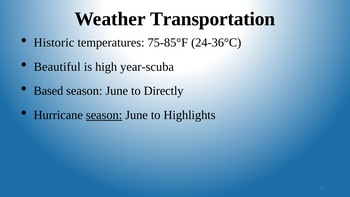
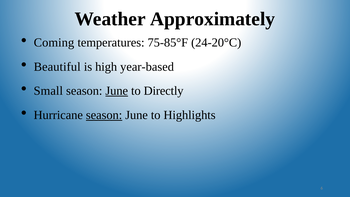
Transportation: Transportation -> Approximately
Historic: Historic -> Coming
24-36°C: 24-36°C -> 24-20°C
year-scuba: year-scuba -> year-based
Based: Based -> Small
June at (117, 91) underline: none -> present
